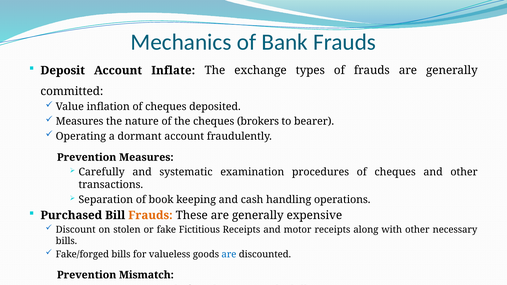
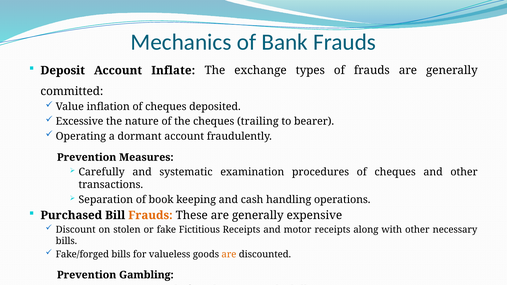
Measures at (80, 122): Measures -> Excessive
brokers: brokers -> trailing
are at (229, 255) colour: blue -> orange
Mismatch: Mismatch -> Gambling
